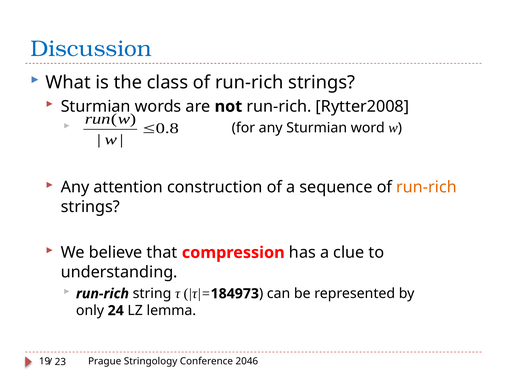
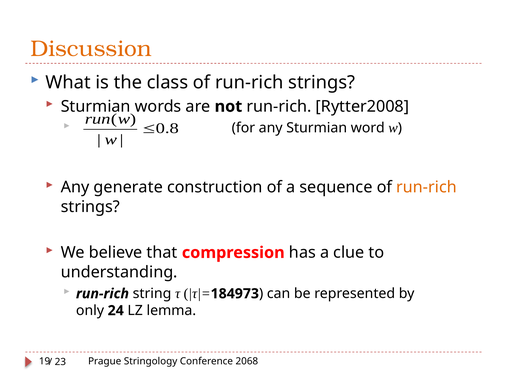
Discussion colour: blue -> orange
attention: attention -> generate
2046: 2046 -> 2068
